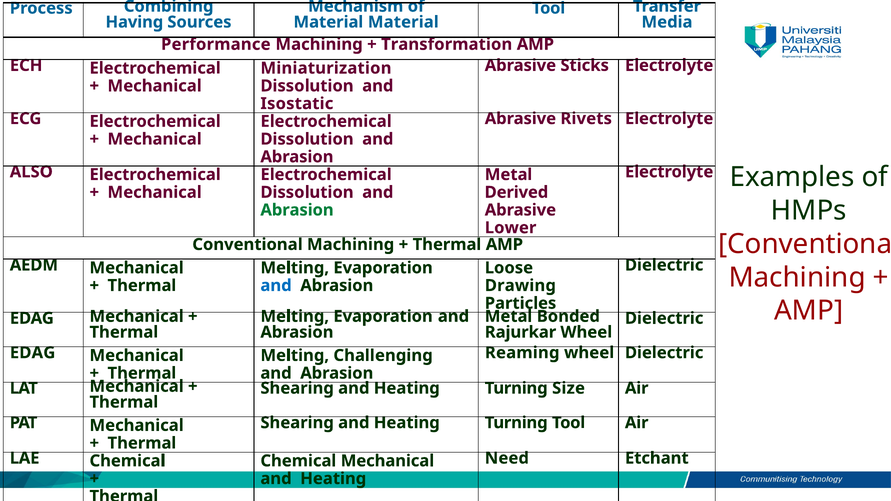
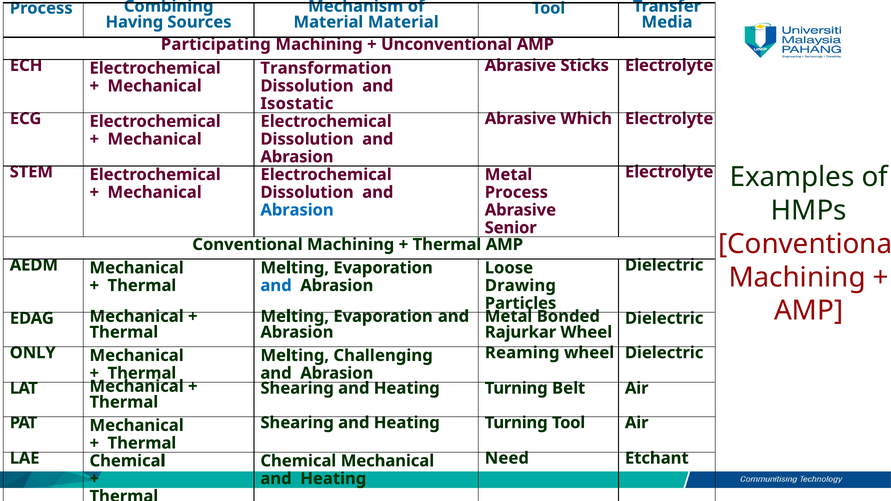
Performance: Performance -> Participating
Transformation: Transformation -> Unconventional
Miniaturization: Miniaturization -> Transformation
Rivets: Rivets -> Which
ALSO: ALSO -> STEM
Derived at (516, 192): Derived -> Process
Abrasion at (297, 210) colour: green -> blue
Lower: Lower -> Senior
EDAG at (33, 353): EDAG -> ONLY
Size: Size -> Belt
